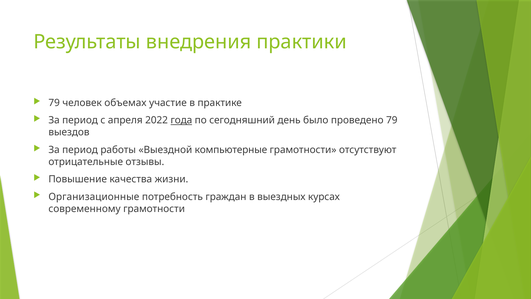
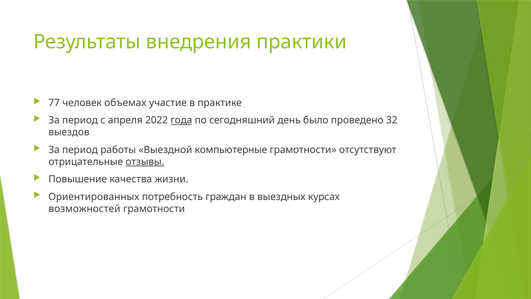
79 at (54, 103): 79 -> 77
проведено 79: 79 -> 32
отзывы underline: none -> present
Организационные: Организационные -> Ориентированных
современному: современному -> возможностей
